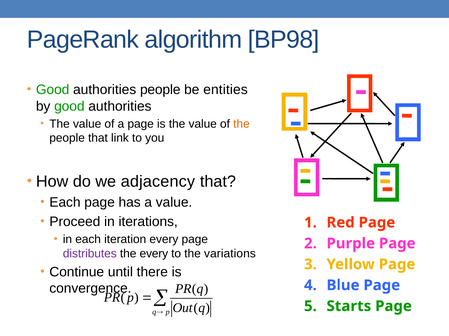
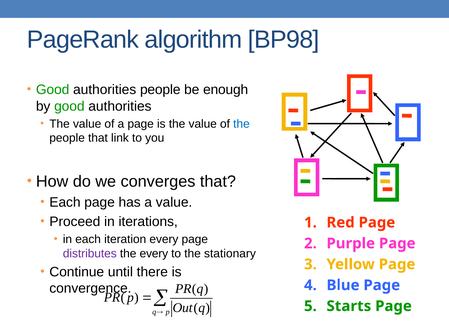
entities: entities -> enough
the at (241, 124) colour: orange -> blue
adjacency: adjacency -> converges
variations: variations -> stationary
